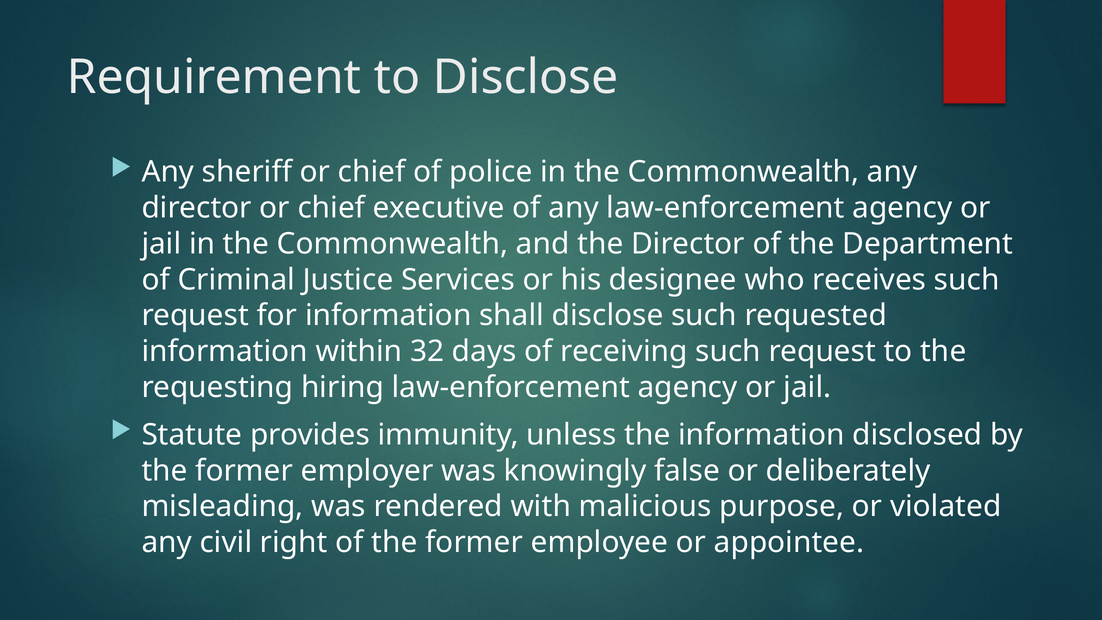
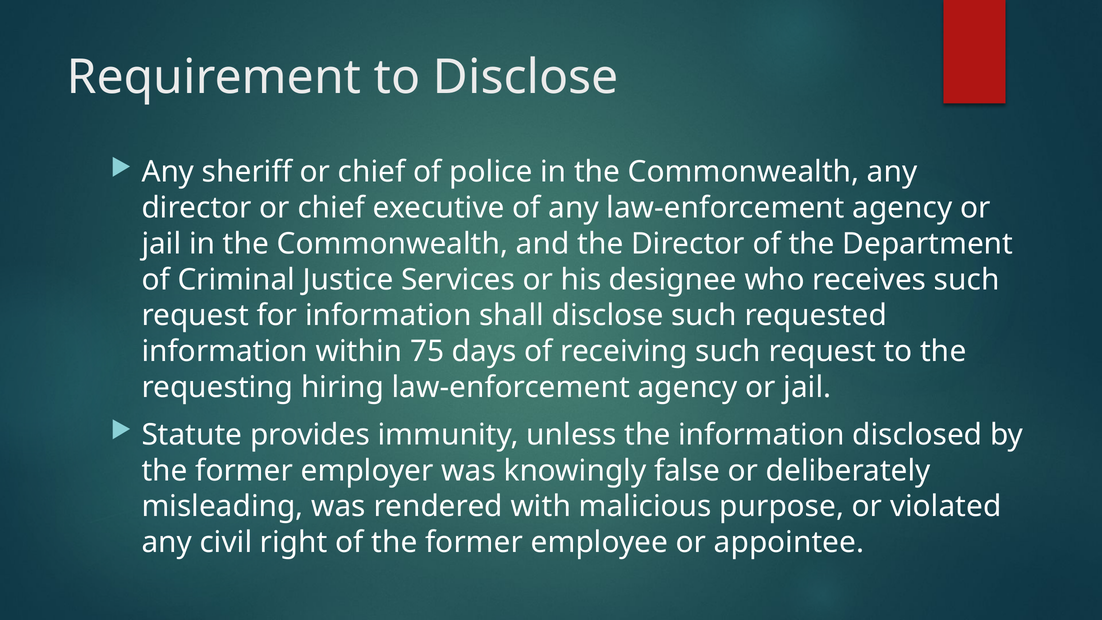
32: 32 -> 75
